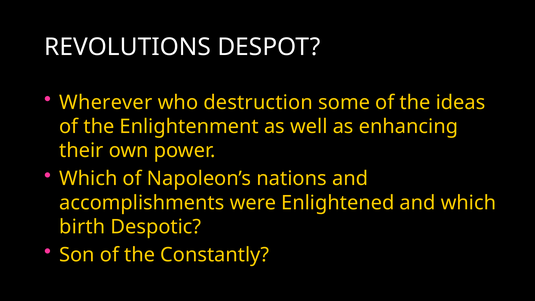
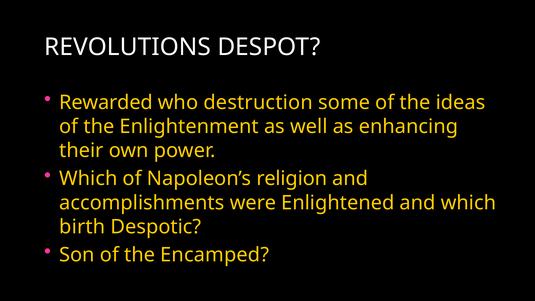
Wherever: Wherever -> Rewarded
nations: nations -> religion
Constantly: Constantly -> Encamped
